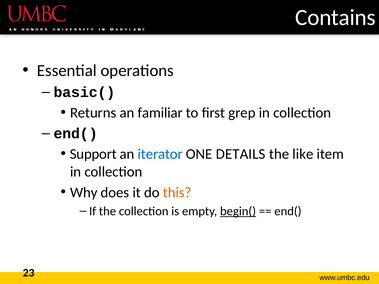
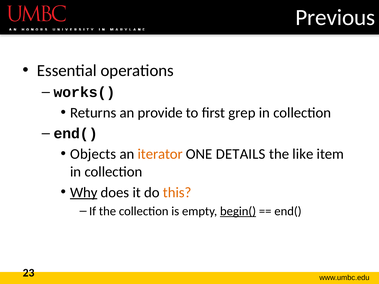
Contains: Contains -> Previous
basic(: basic( -> works(
familiar: familiar -> provide
Support: Support -> Objects
iterator colour: blue -> orange
Why underline: none -> present
